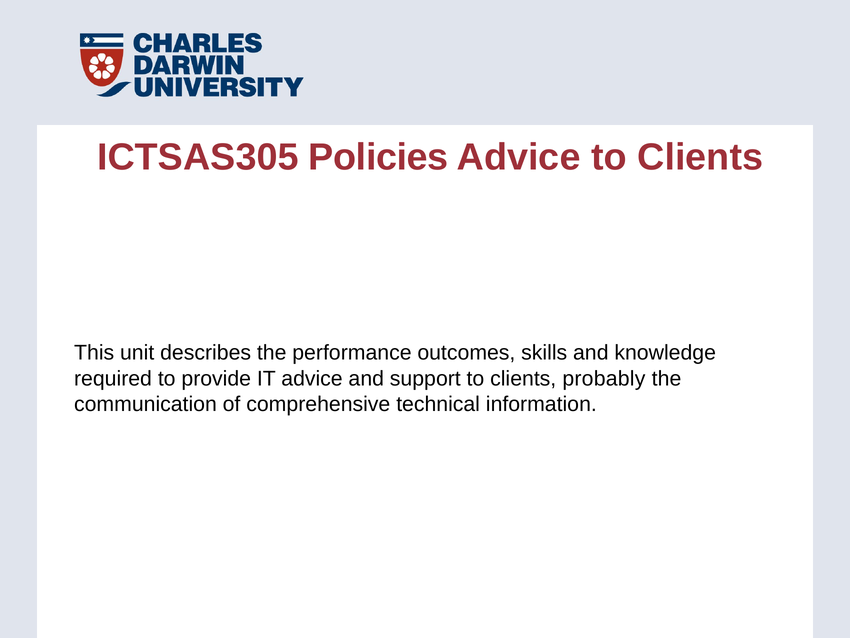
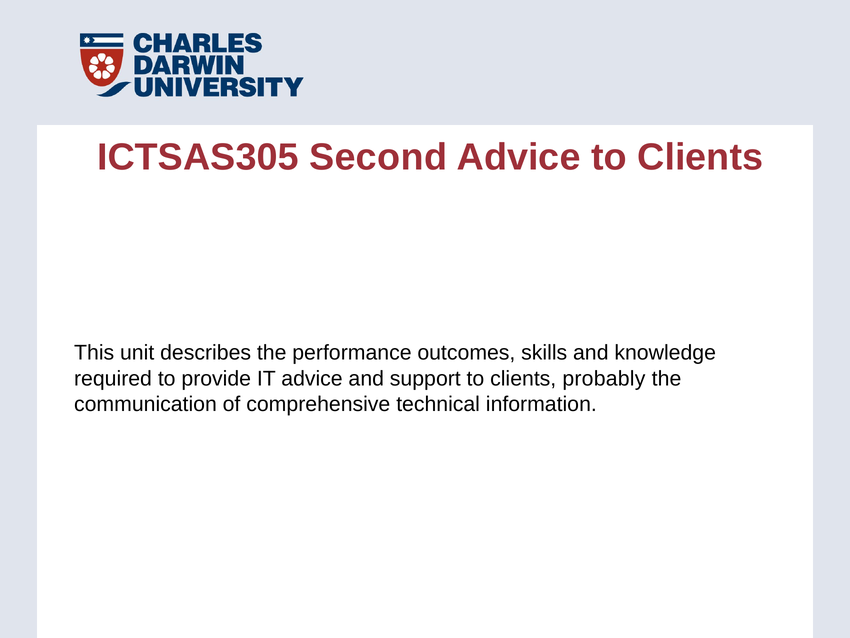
Policies: Policies -> Second
